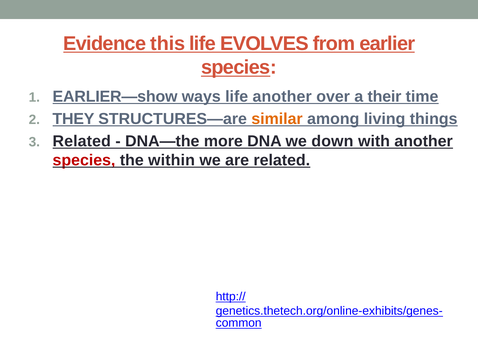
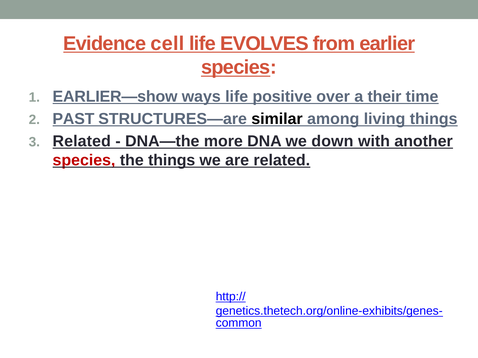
this: this -> cell
life another: another -> positive
THEY: THEY -> PAST
similar colour: orange -> black
the within: within -> things
